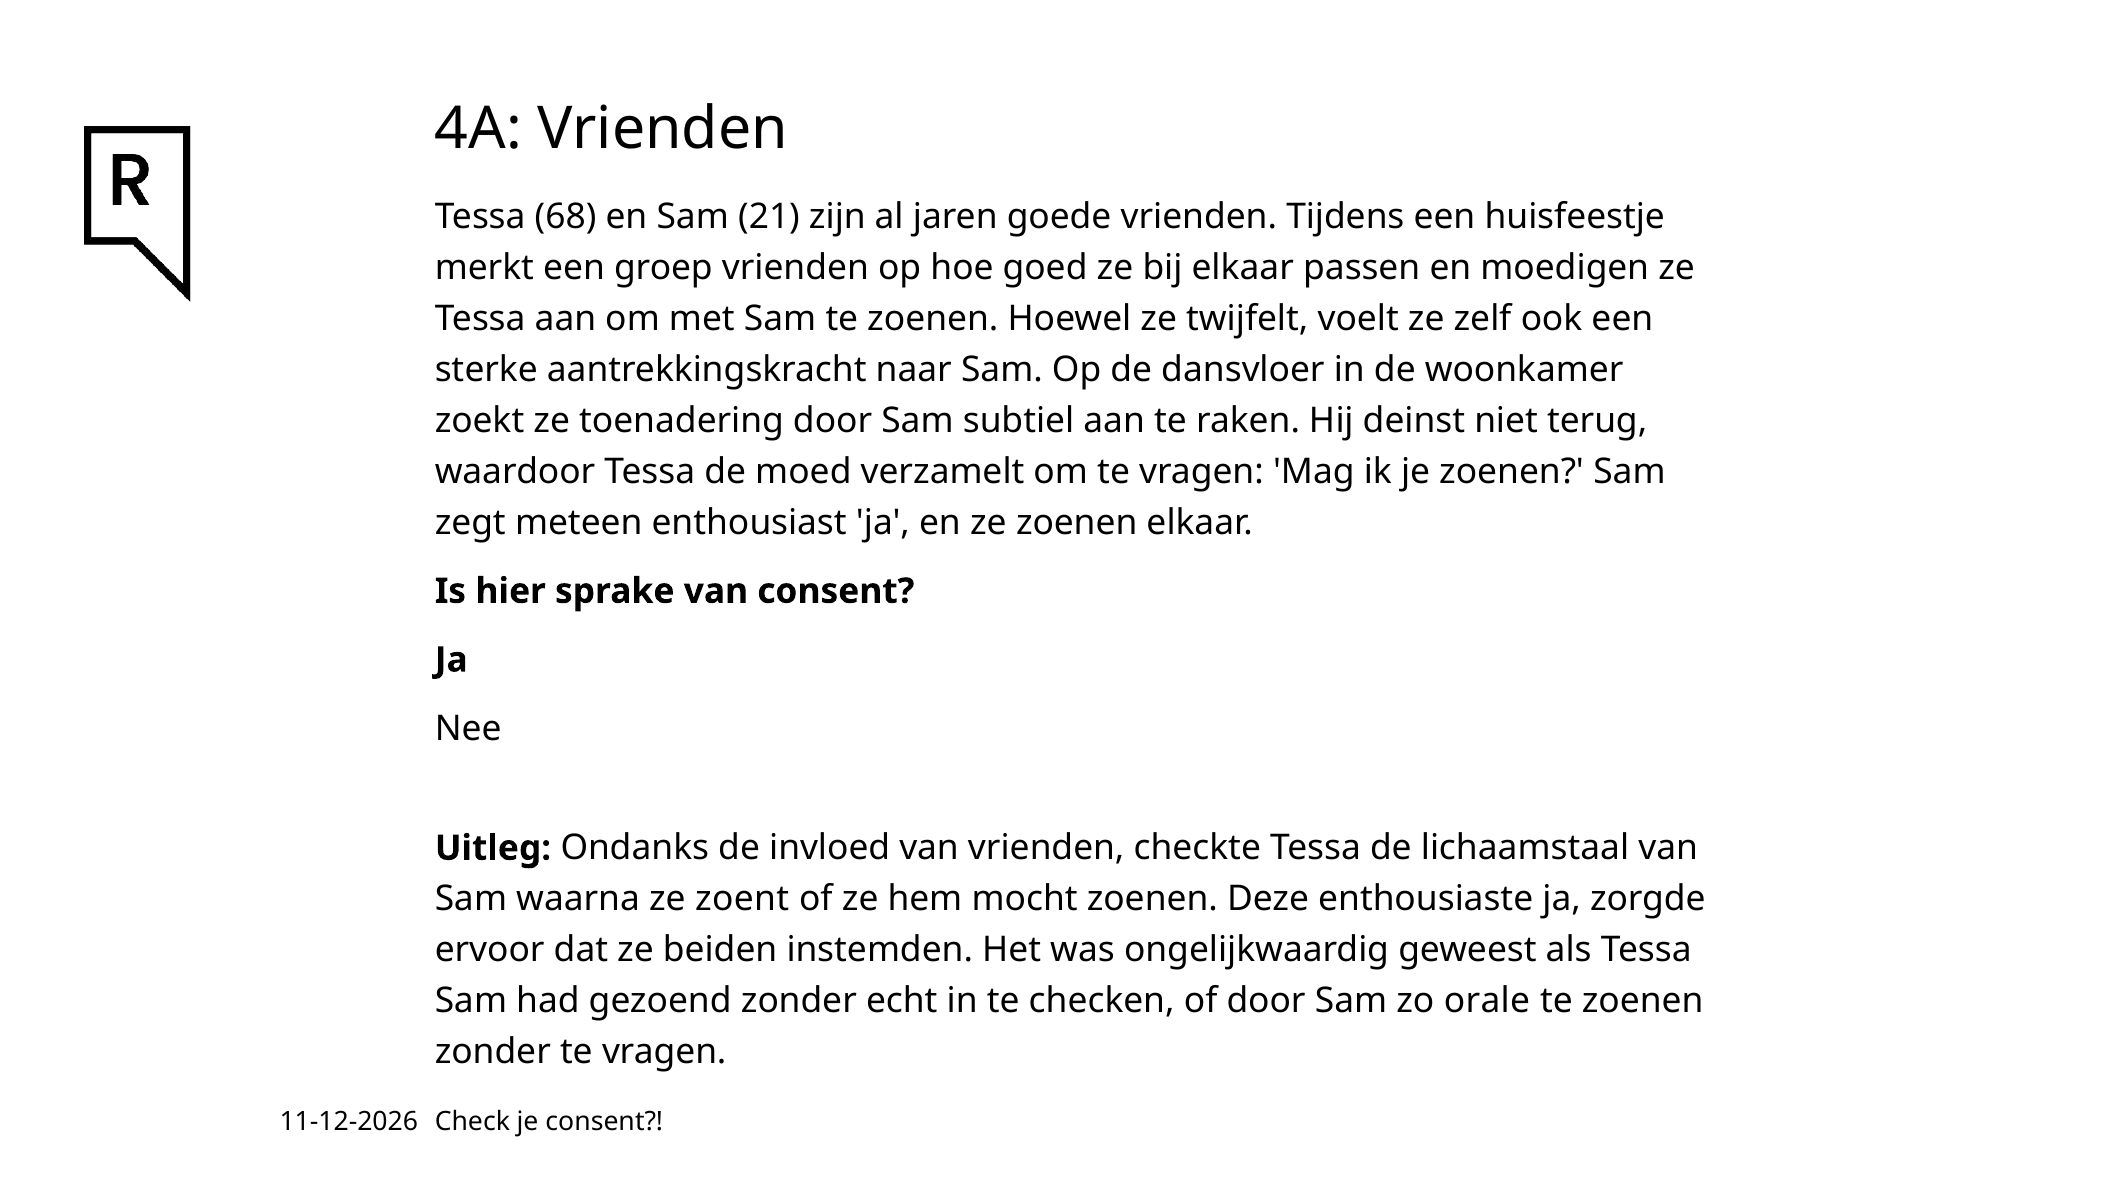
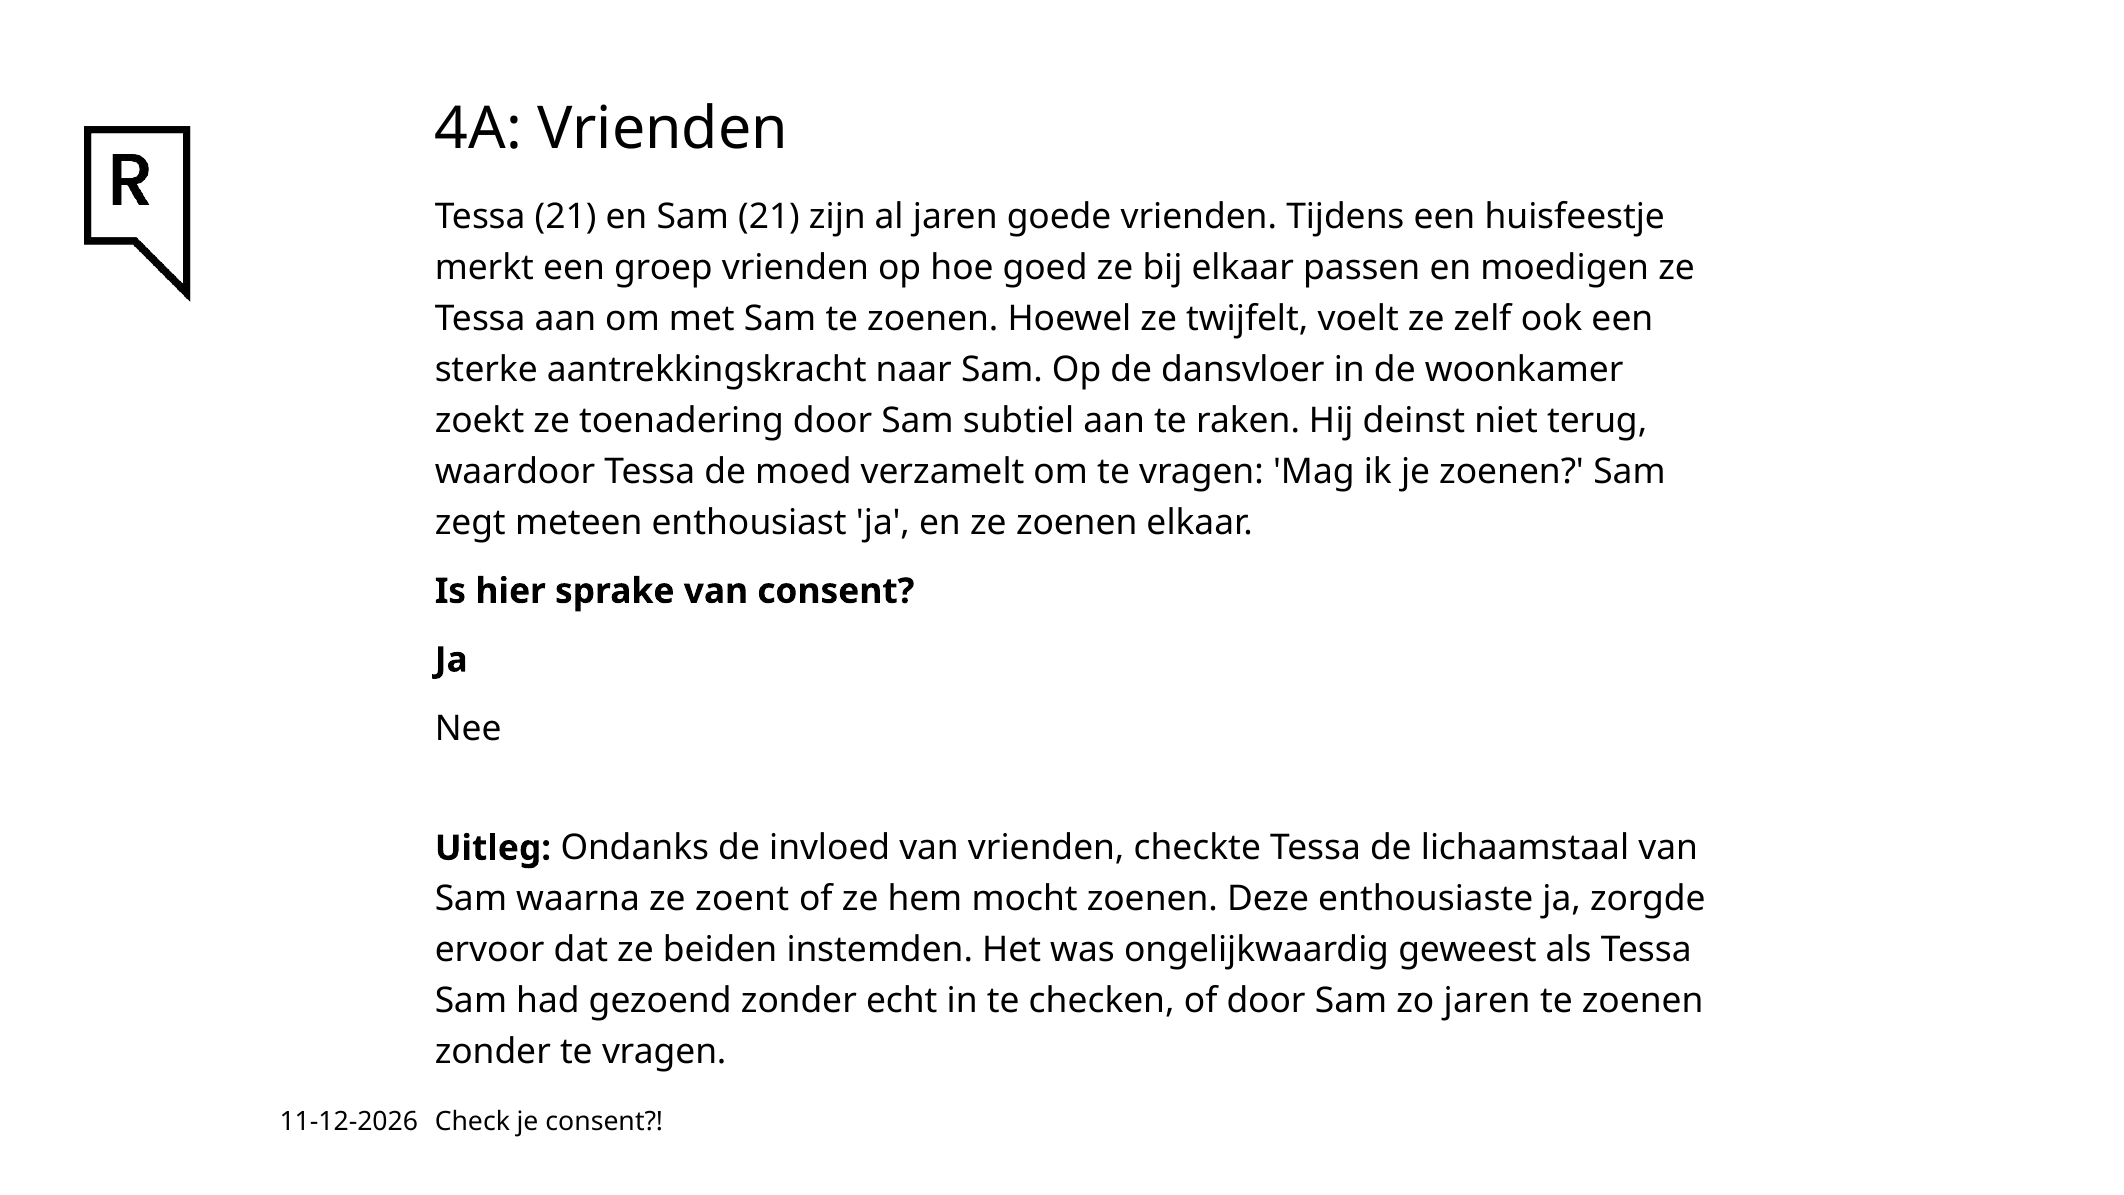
Tessa 68: 68 -> 21
zo orale: orale -> jaren
